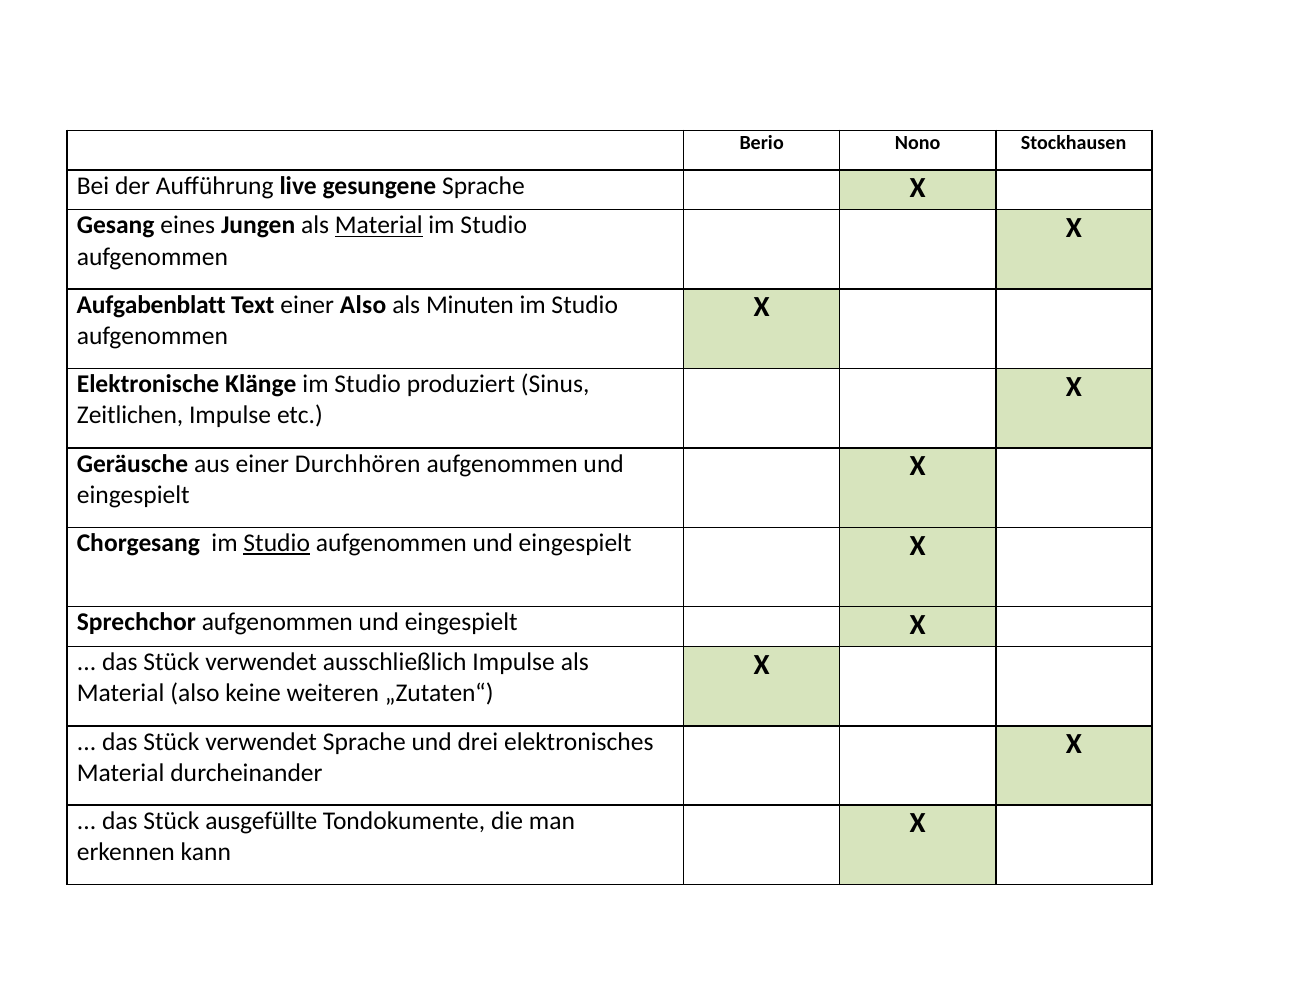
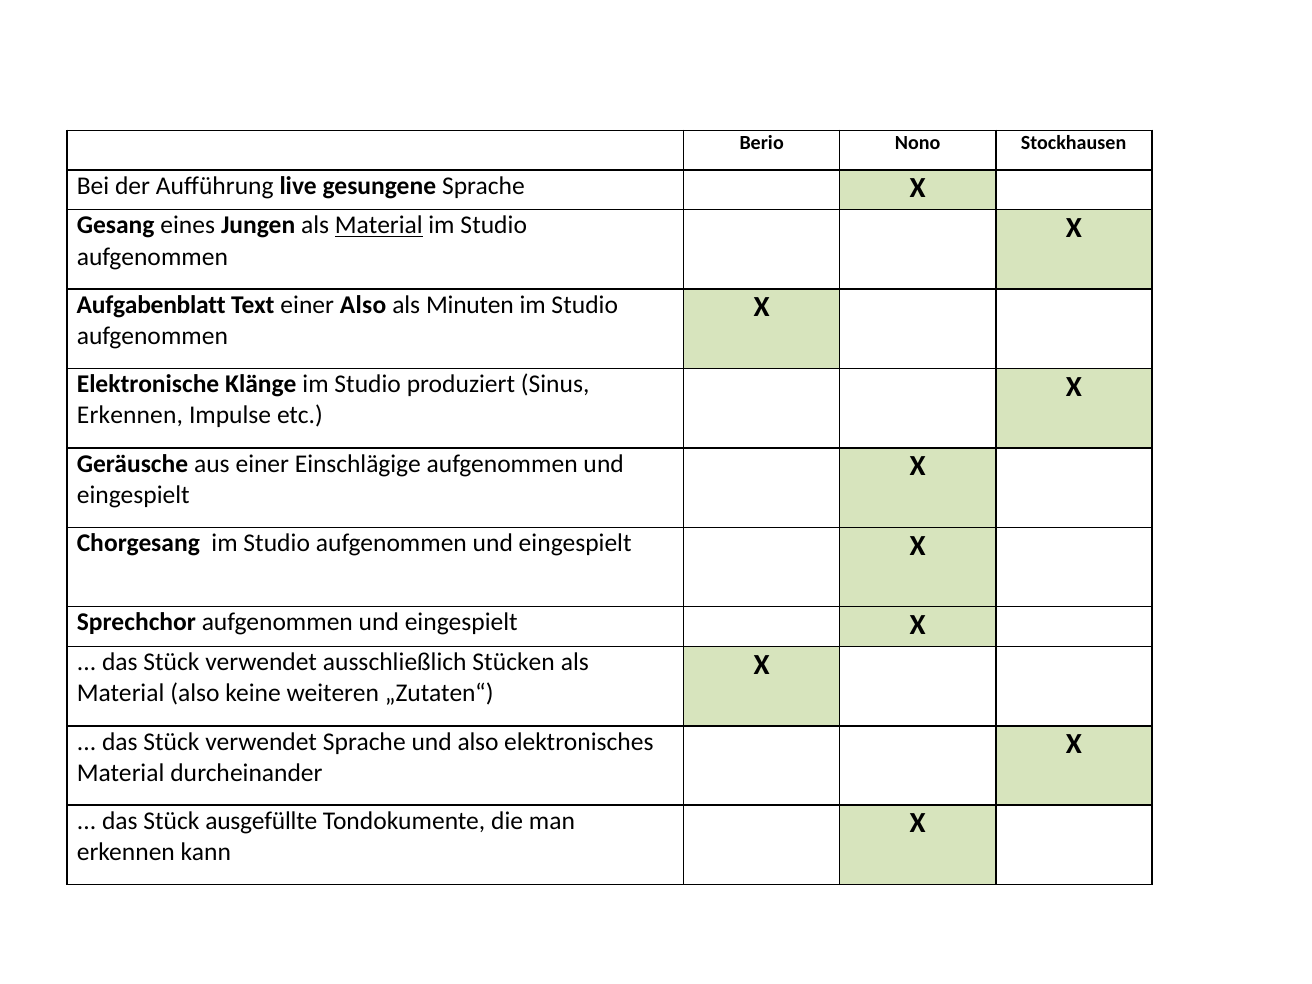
Zeitlichen at (130, 415): Zeitlichen -> Erkennen
Durchhören: Durchhören -> Einschlägige
Studio at (277, 543) underline: present -> none
ausschließlich Impulse: Impulse -> Stücken
und drei: drei -> also
